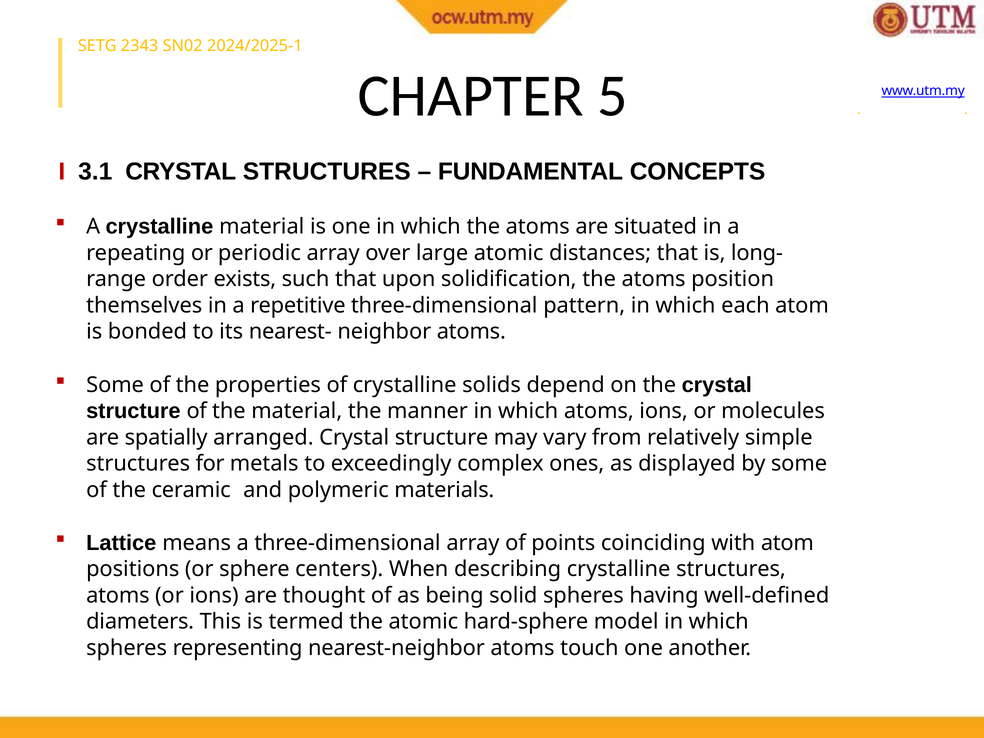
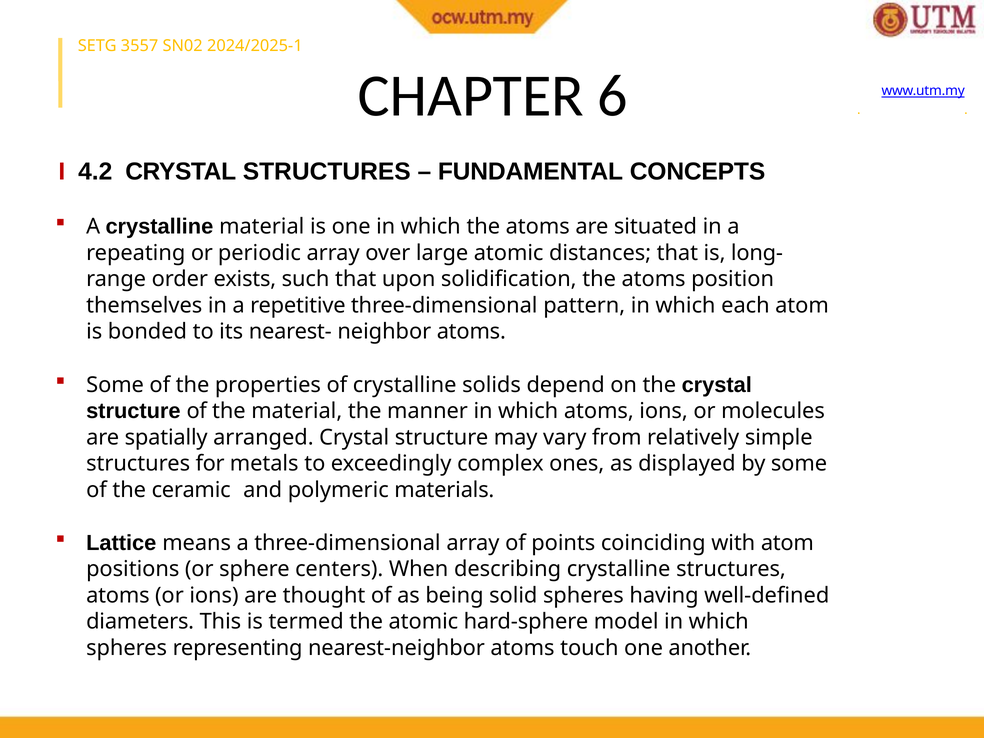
2343: 2343 -> 3557
5: 5 -> 6
3.1: 3.1 -> 4.2
